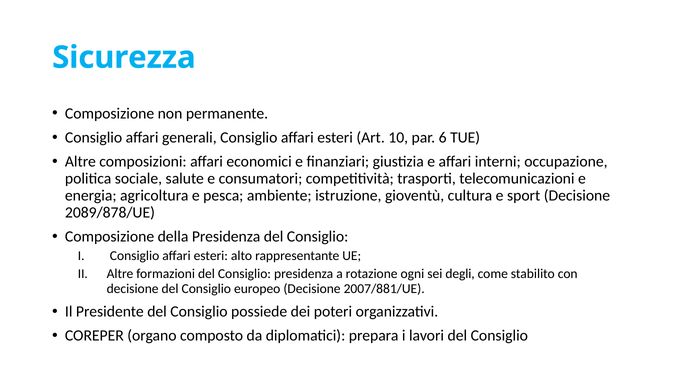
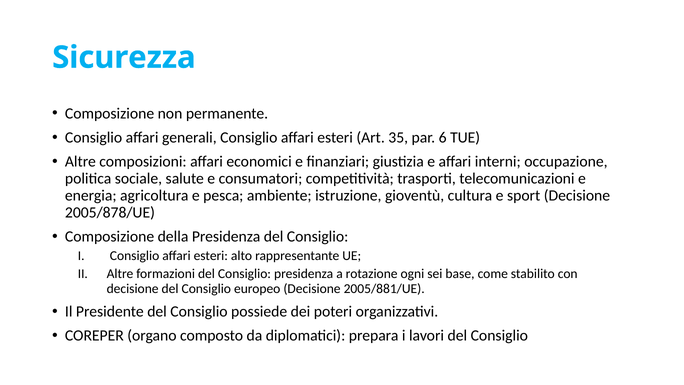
10: 10 -> 35
2089/878/UE: 2089/878/UE -> 2005/878/UE
degli: degli -> base
2007/881/UE: 2007/881/UE -> 2005/881/UE
